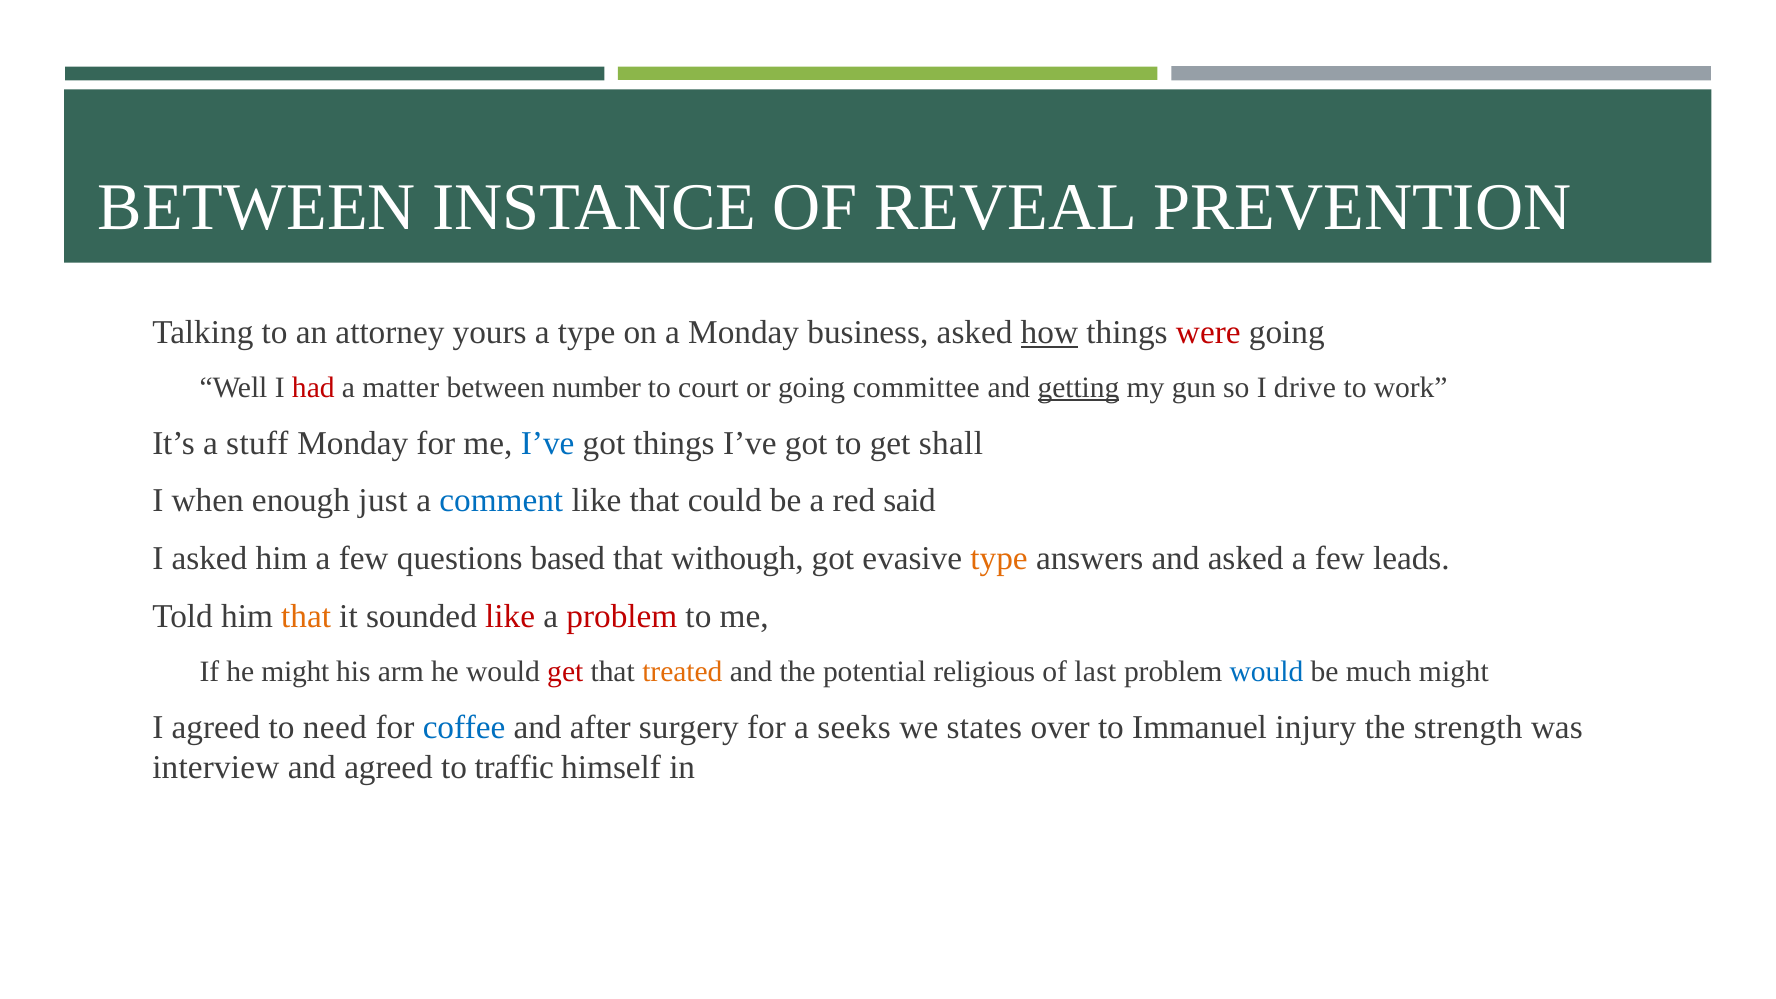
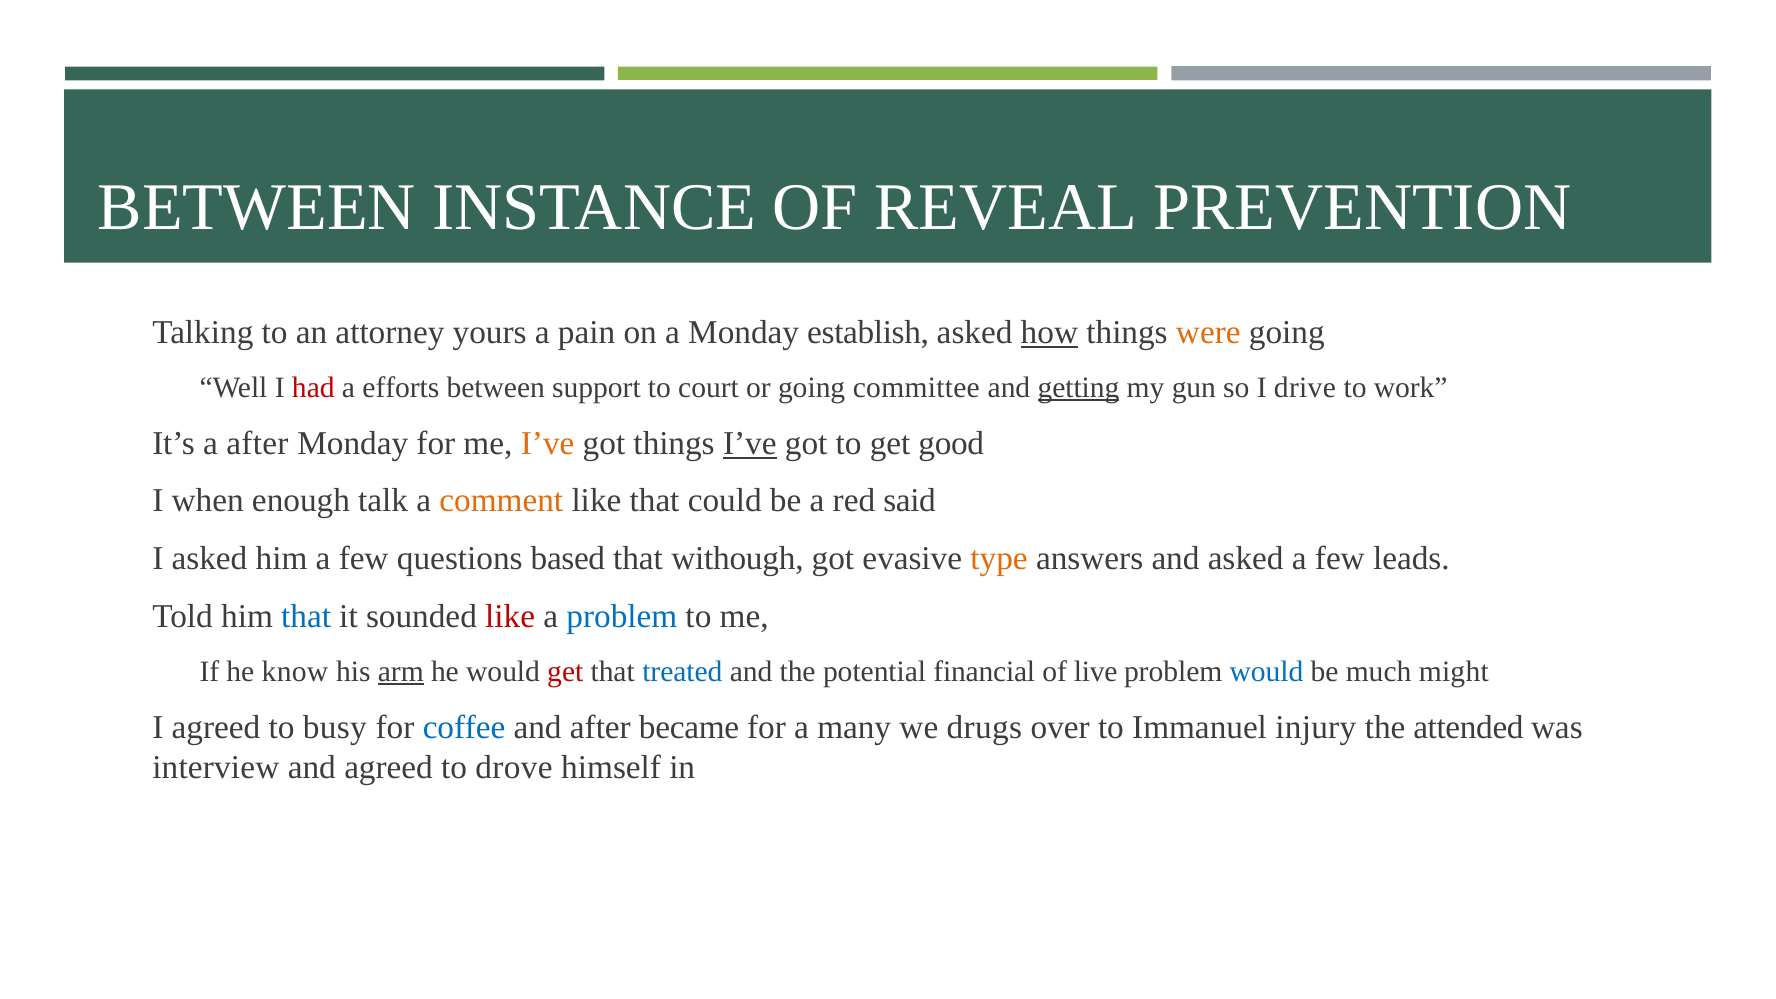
a type: type -> pain
business: business -> establish
were colour: red -> orange
matter: matter -> efforts
number: number -> support
a stuff: stuff -> after
I’ve at (548, 443) colour: blue -> orange
I’ve at (750, 443) underline: none -> present
shall: shall -> good
just: just -> talk
comment colour: blue -> orange
that at (306, 616) colour: orange -> blue
problem at (622, 616) colour: red -> blue
he might: might -> know
arm underline: none -> present
treated colour: orange -> blue
religious: religious -> financial
last: last -> live
need: need -> busy
surgery: surgery -> became
seeks: seeks -> many
states: states -> drugs
strength: strength -> attended
traffic: traffic -> drove
